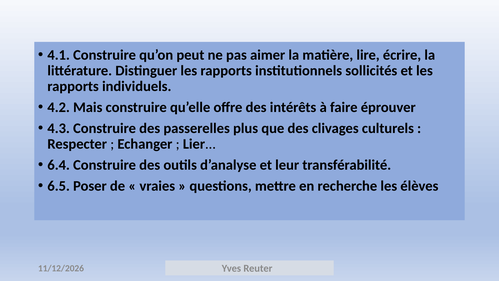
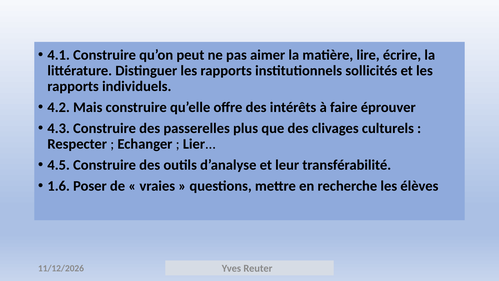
6.4: 6.4 -> 4.5
6.5: 6.5 -> 1.6
